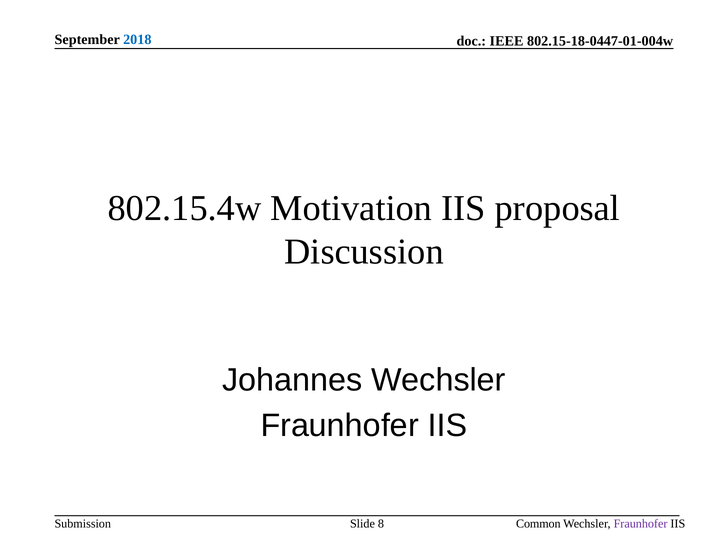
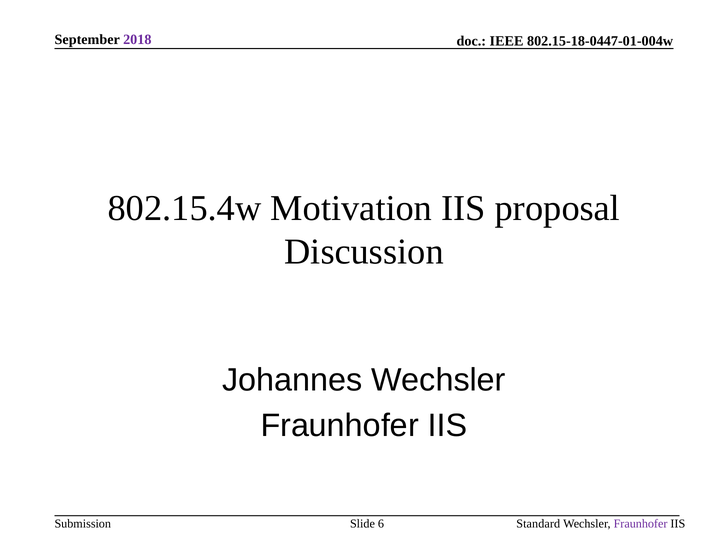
2018 colour: blue -> purple
Common: Common -> Standard
8: 8 -> 6
